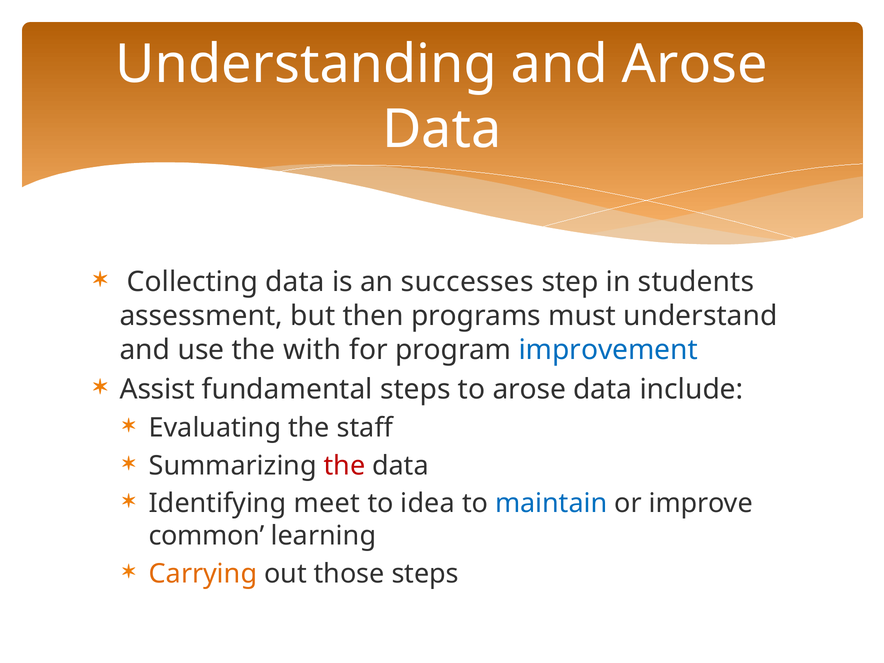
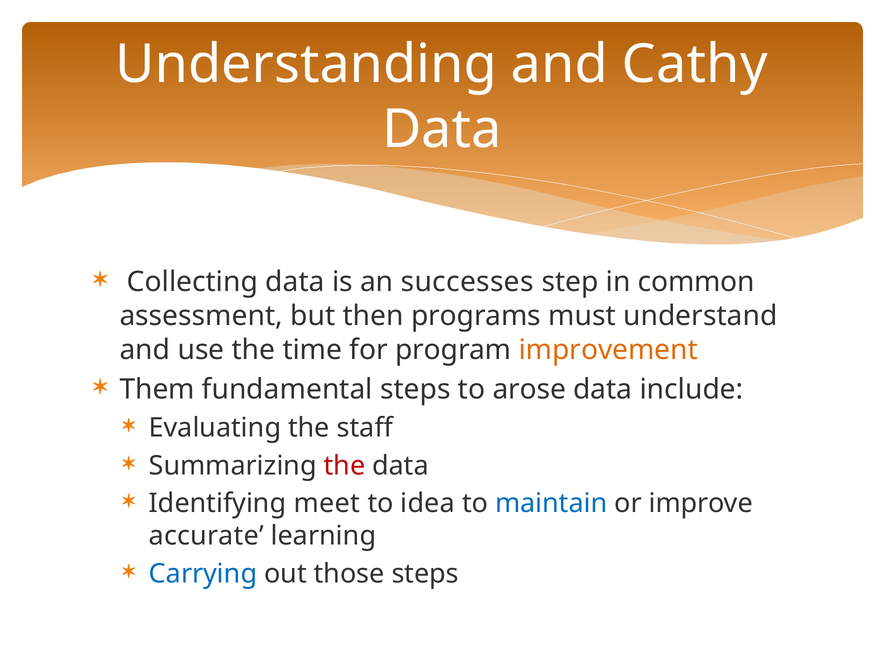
and Arose: Arose -> Cathy
students: students -> common
with: with -> time
improvement colour: blue -> orange
Assist: Assist -> Them
common: common -> accurate
Carrying colour: orange -> blue
